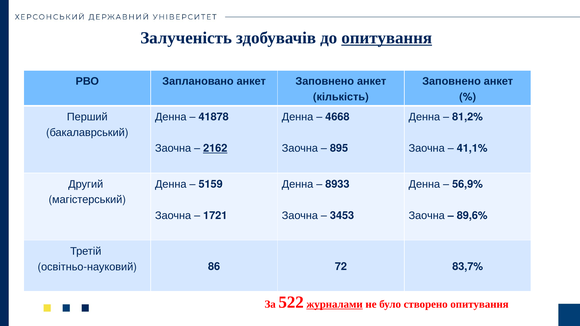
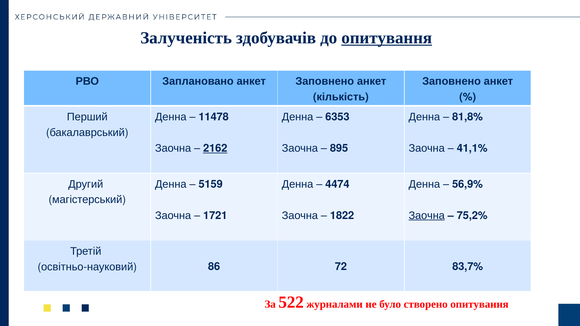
41878: 41878 -> 11478
4668: 4668 -> 6353
81,2%: 81,2% -> 81,8%
8933: 8933 -> 4474
3453: 3453 -> 1822
Заочна at (427, 216) underline: none -> present
89,6%: 89,6% -> 75,2%
журналами underline: present -> none
